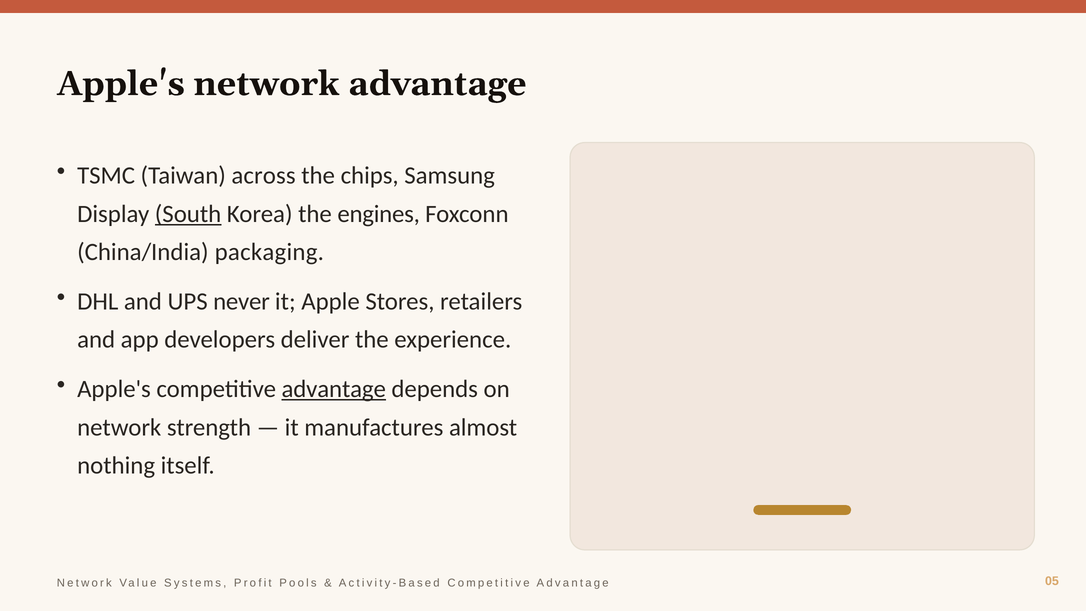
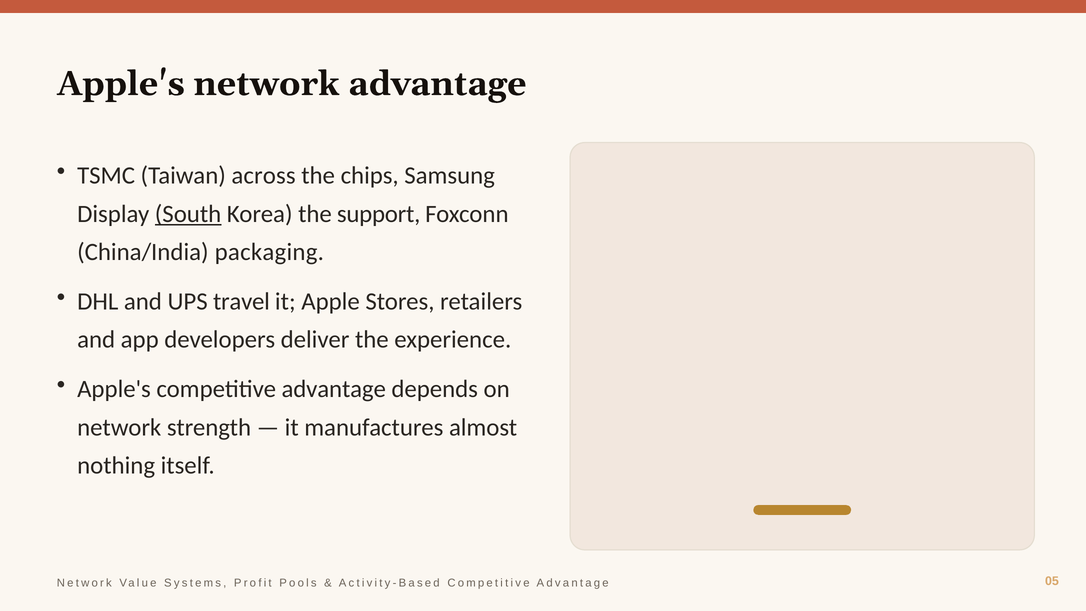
engines: engines -> support
never: never -> travel
advantage at (334, 389) underline: present -> none
